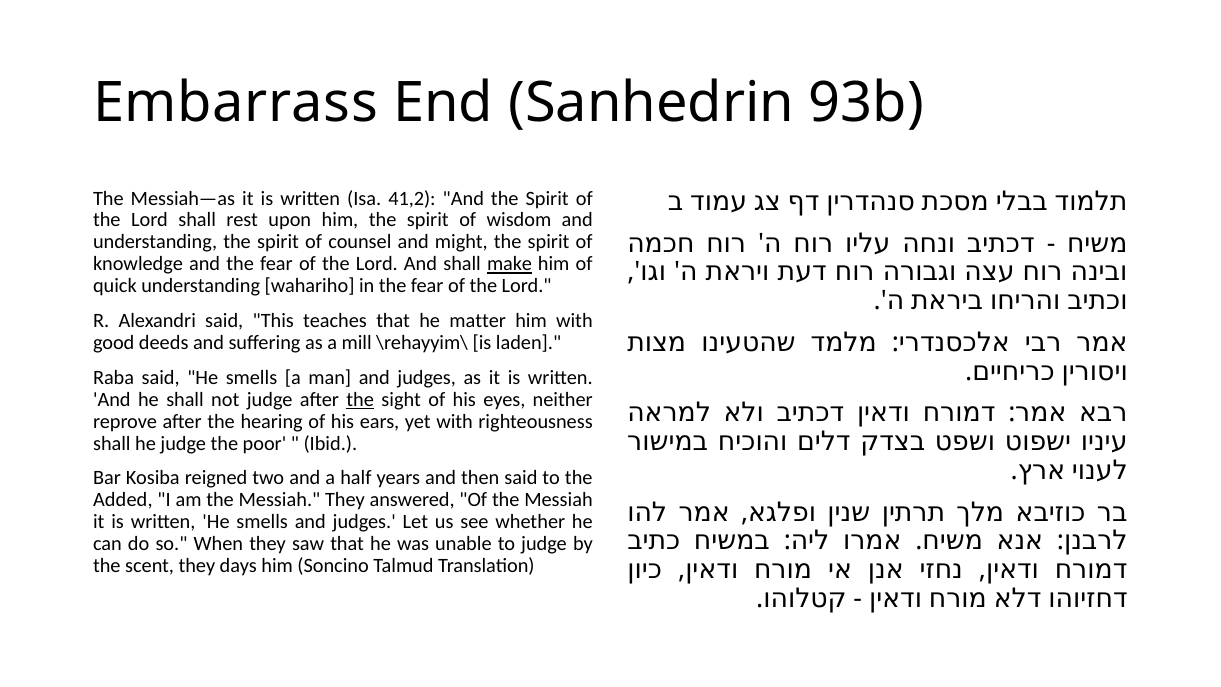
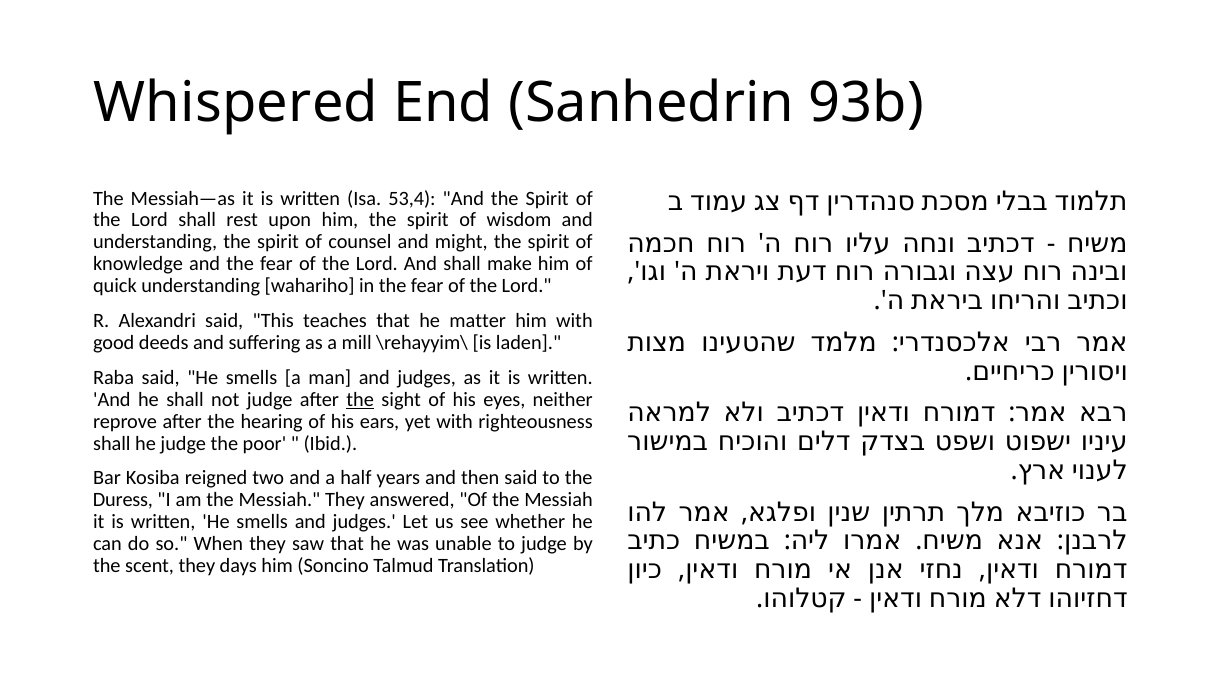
Embarrass: Embarrass -> Whispered
41,2: 41,2 -> 53,4
make underline: present -> none
Added: Added -> Duress
